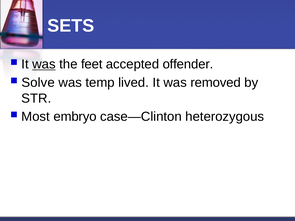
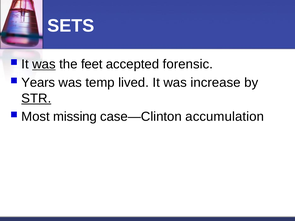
offender: offender -> forensic
Solve: Solve -> Years
removed: removed -> increase
STR underline: none -> present
embryo: embryo -> missing
heterozygous: heterozygous -> accumulation
